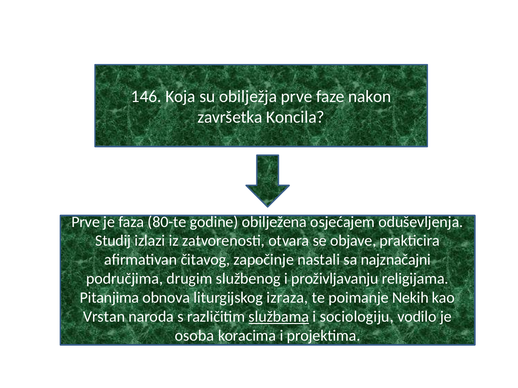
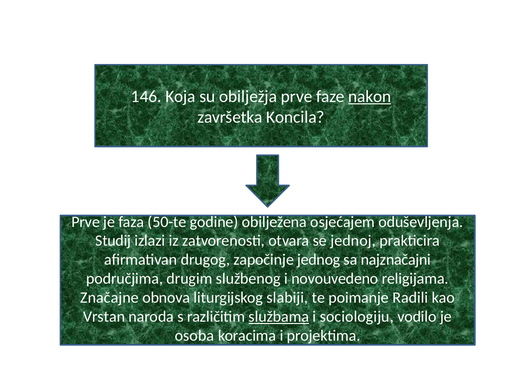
nakon underline: none -> present
80-te: 80-te -> 50-te
objave: objave -> jednoj
čitavog: čitavog -> drugog
nastali: nastali -> jednog
proživljavanju: proživljavanju -> novouvedeno
Pitanjima: Pitanjima -> Značajne
izraza: izraza -> slabiji
Nekih: Nekih -> Radili
